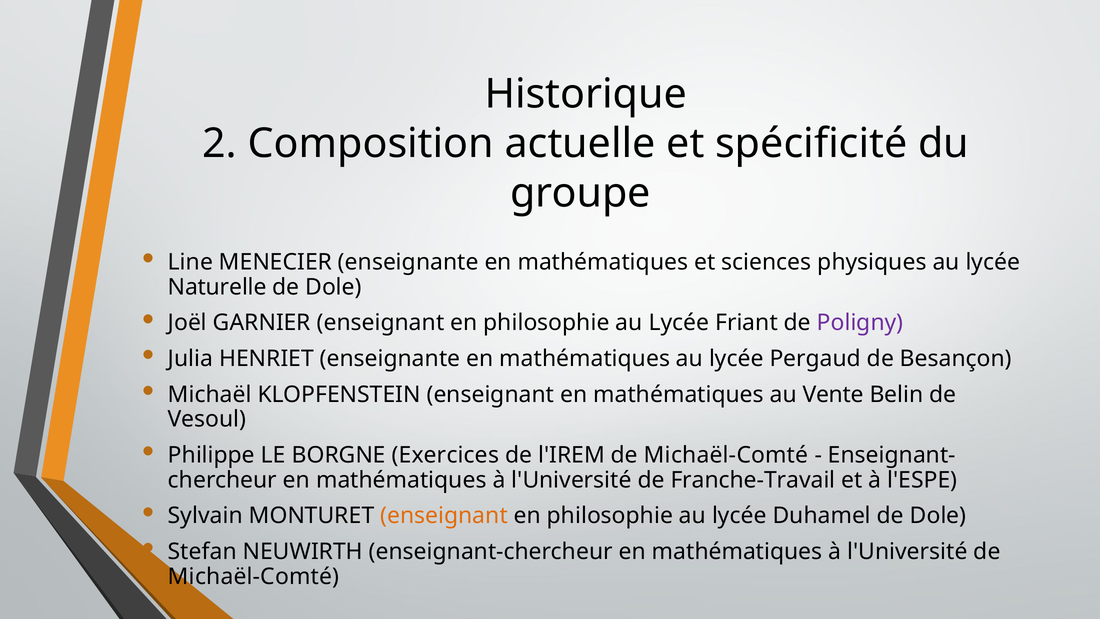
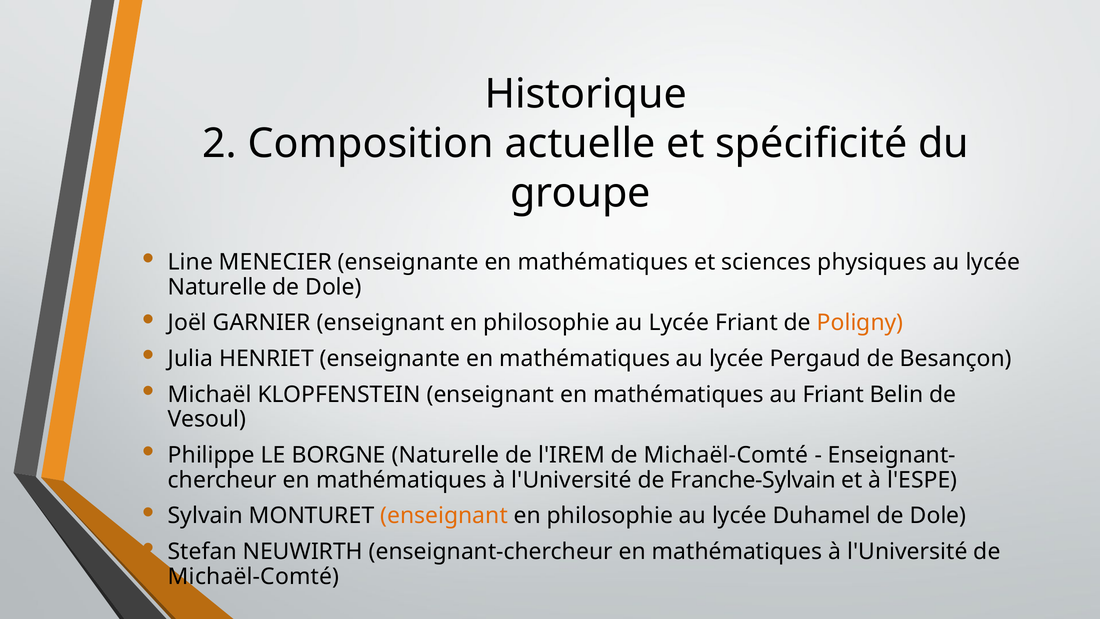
Poligny colour: purple -> orange
au Vente: Vente -> Friant
BORGNE Exercices: Exercices -> Naturelle
Franche-Travail: Franche-Travail -> Franche-Sylvain
